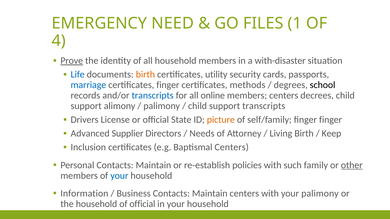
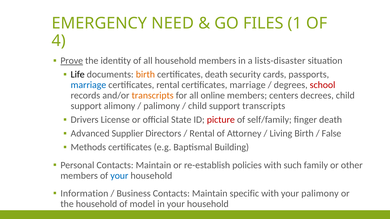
with-disaster: with-disaster -> lists-disaster
Life colour: blue -> black
certificates utility: utility -> death
certificates finger: finger -> rental
certificates methods: methods -> marriage
school colour: black -> red
transcripts at (153, 96) colour: blue -> orange
picture colour: orange -> red
finger finger: finger -> death
Needs at (202, 134): Needs -> Rental
Keep: Keep -> False
Inclusion: Inclusion -> Methods
Baptismal Centers: Centers -> Building
other underline: present -> none
Maintain centers: centers -> specific
of official: official -> model
